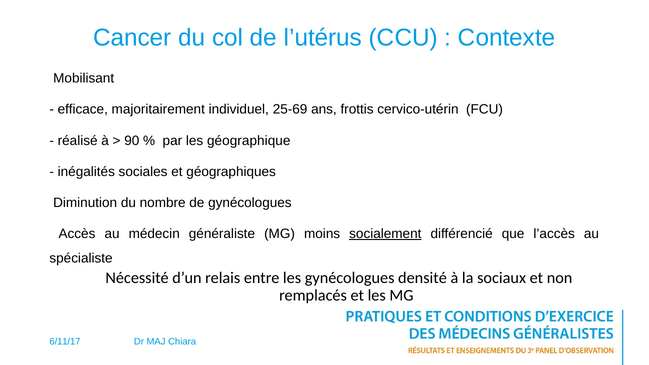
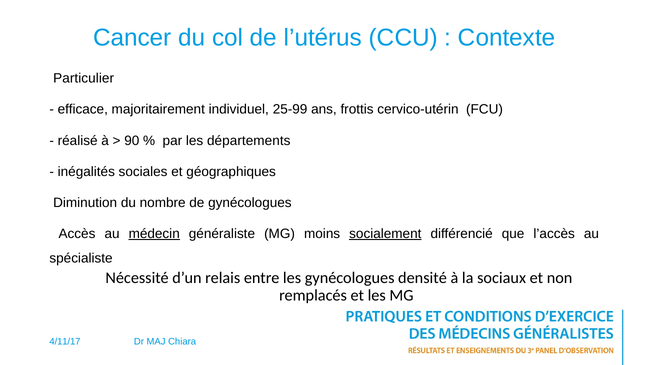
Mobilisant: Mobilisant -> Particulier
25-69: 25-69 -> 25-99
géographique: géographique -> départements
médecin underline: none -> present
6/11/17: 6/11/17 -> 4/11/17
